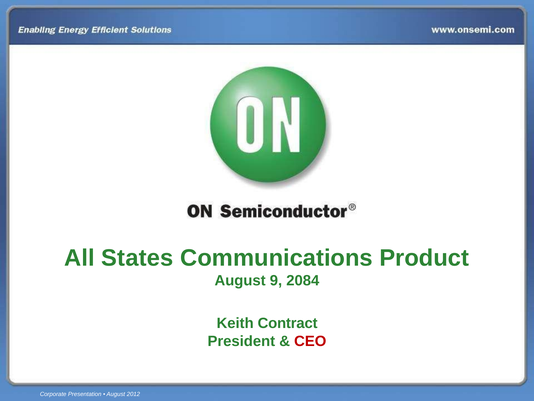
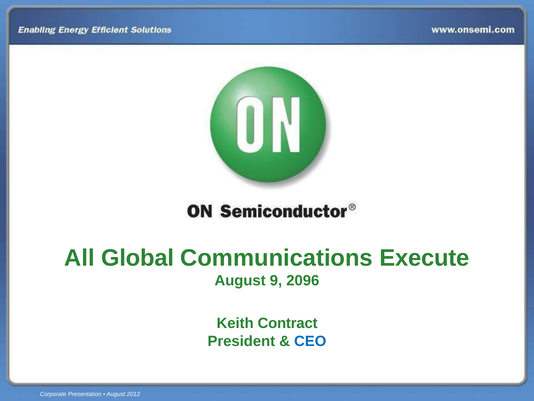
States: States -> Global
Product: Product -> Execute
2084: 2084 -> 2096
CEO colour: red -> blue
